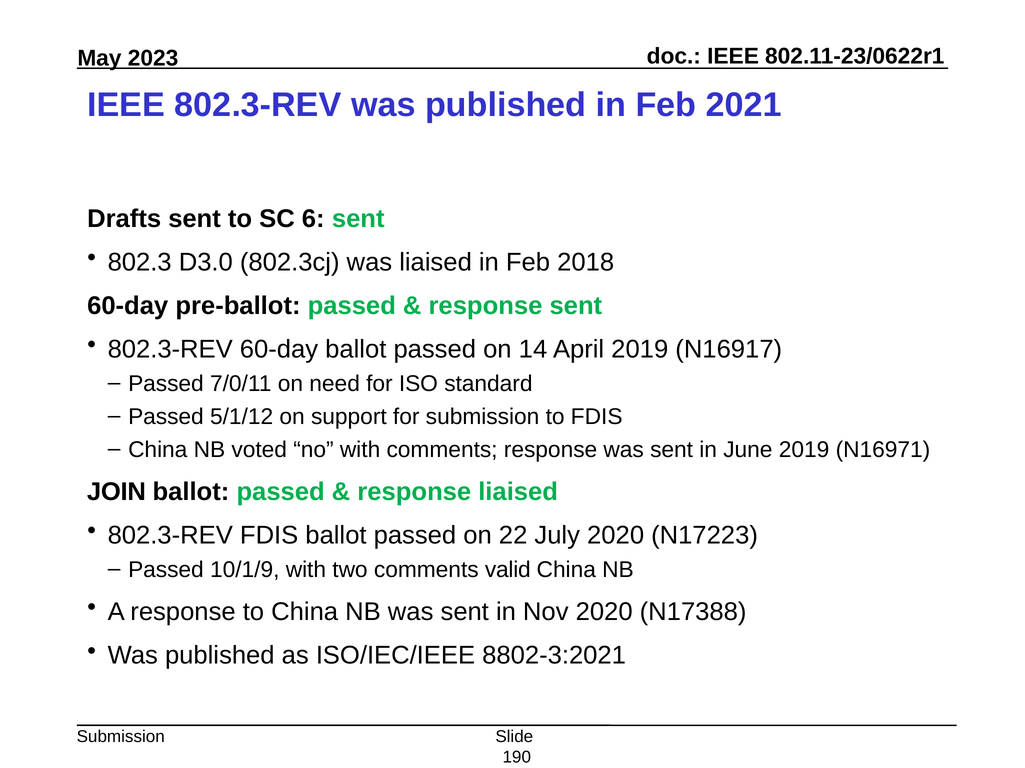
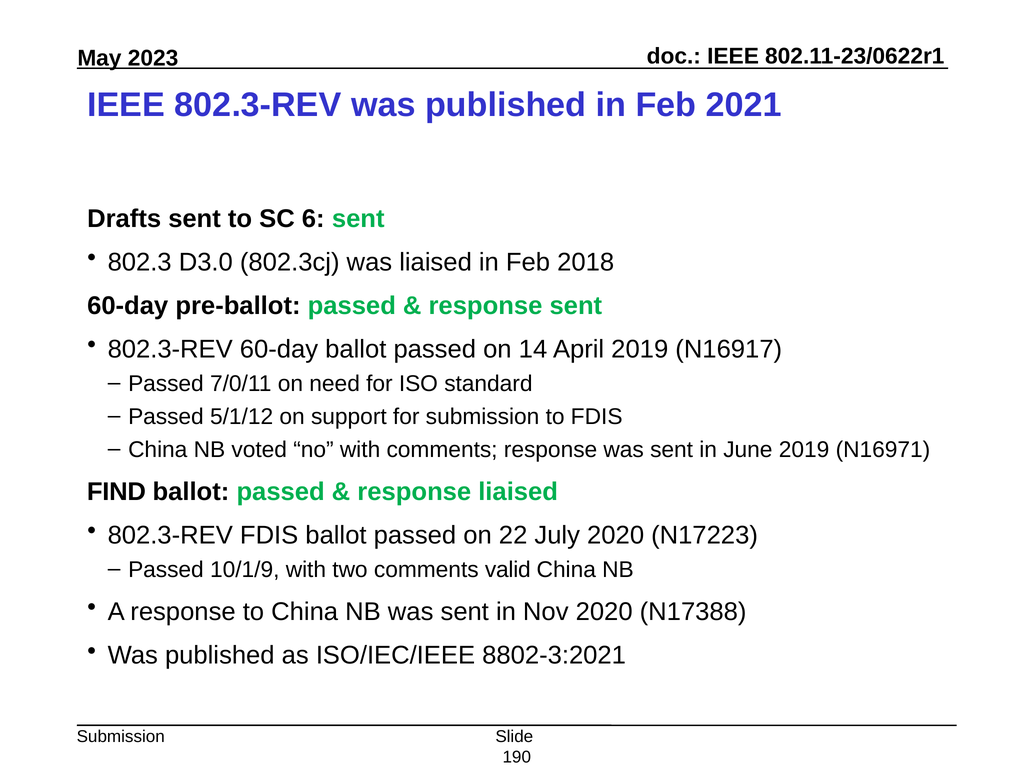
JOIN: JOIN -> FIND
